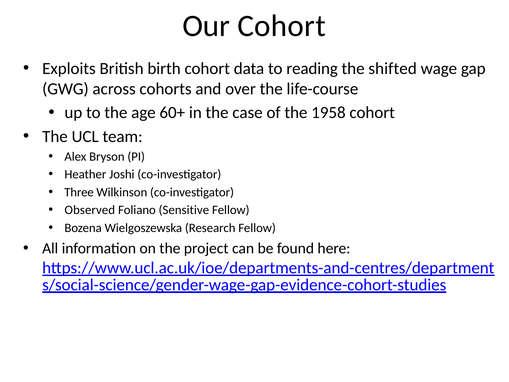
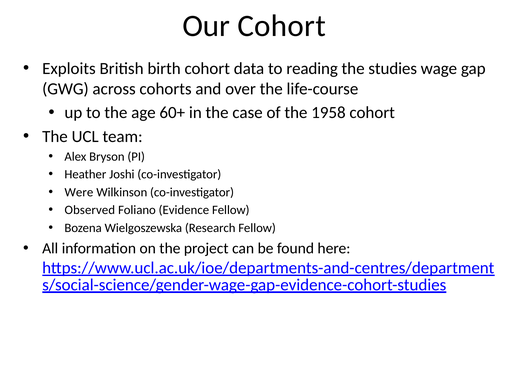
shifted: shifted -> studies
Three: Three -> Were
Sensitive: Sensitive -> Evidence
